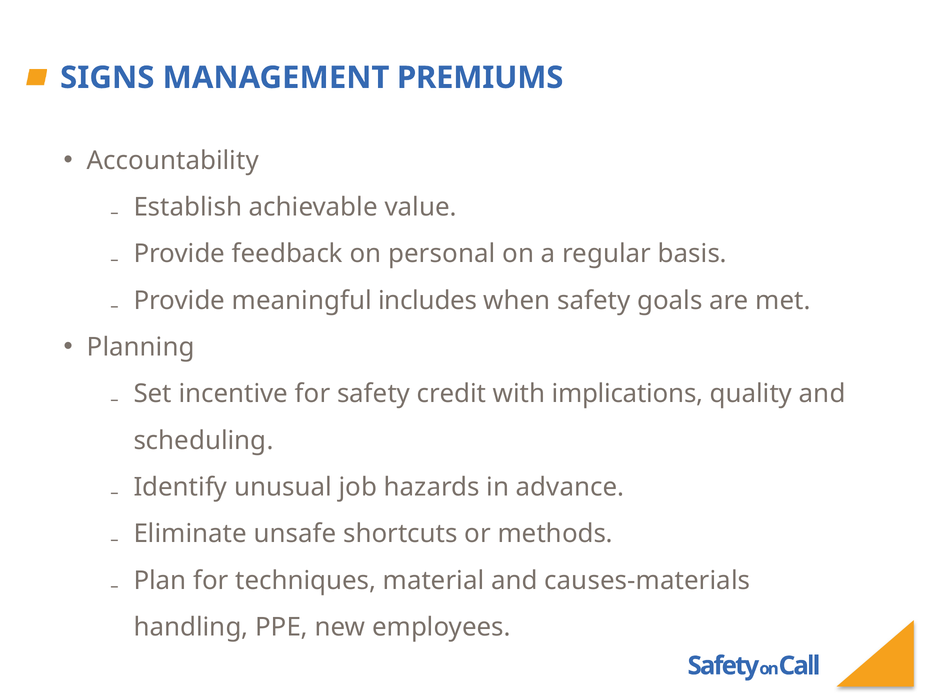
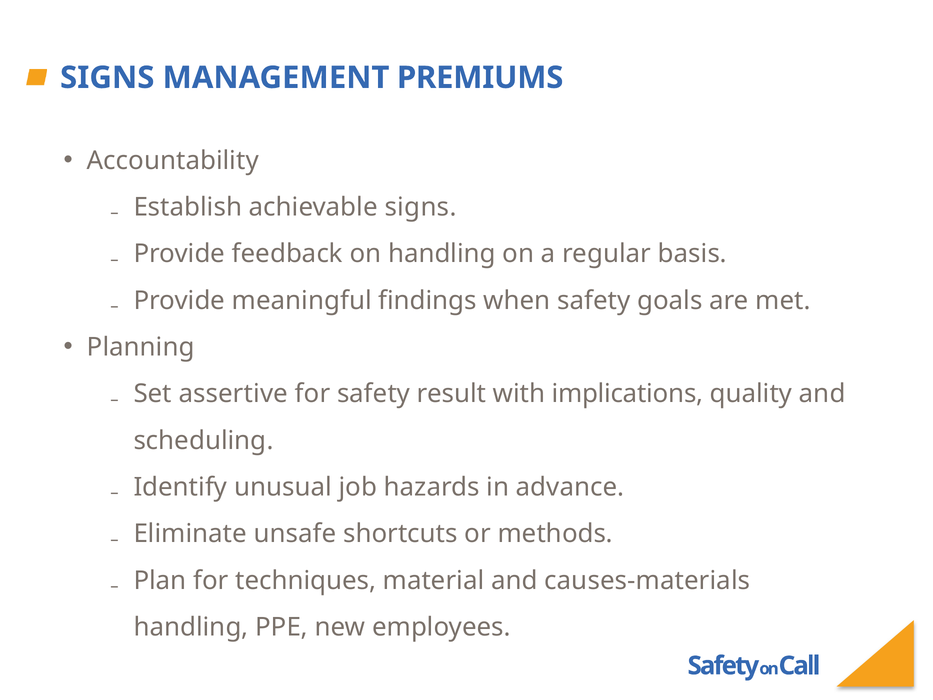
achievable value: value -> signs
on personal: personal -> handling
includes: includes -> findings
incentive: incentive -> assertive
credit: credit -> result
